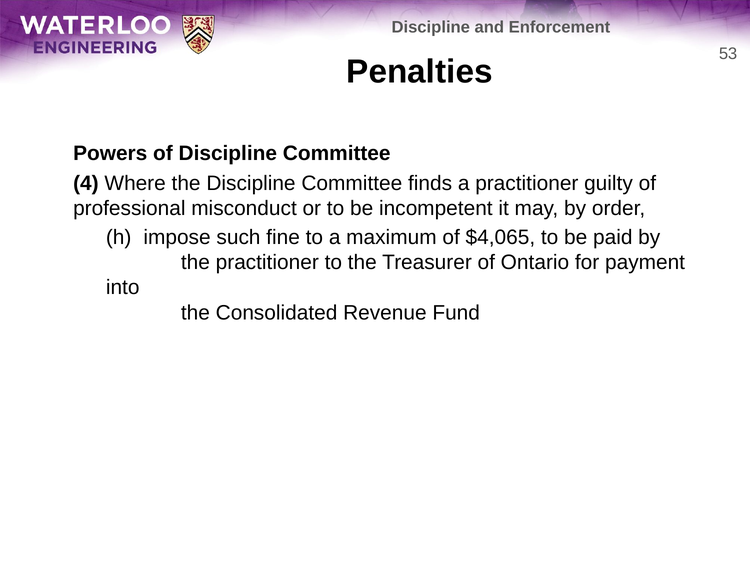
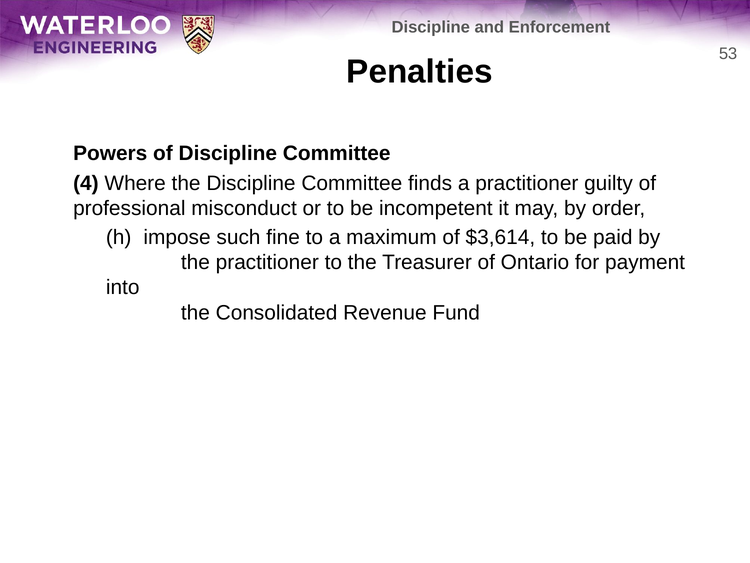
$4,065: $4,065 -> $3,614
